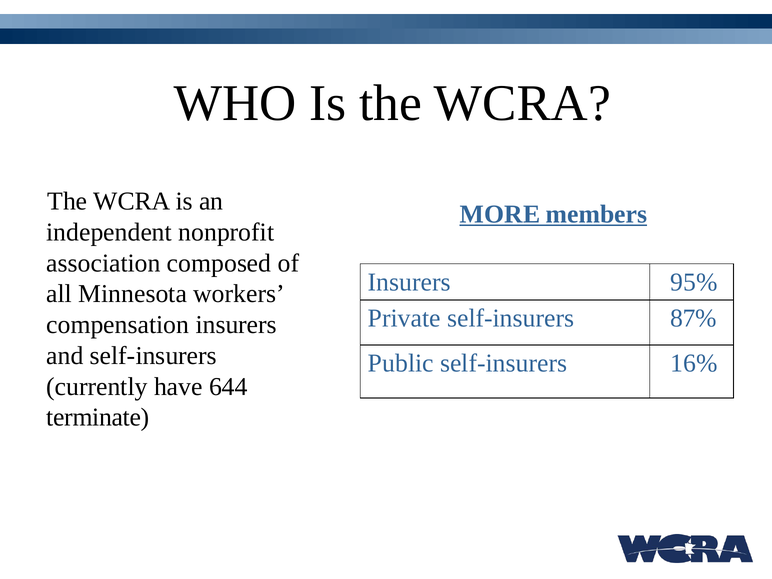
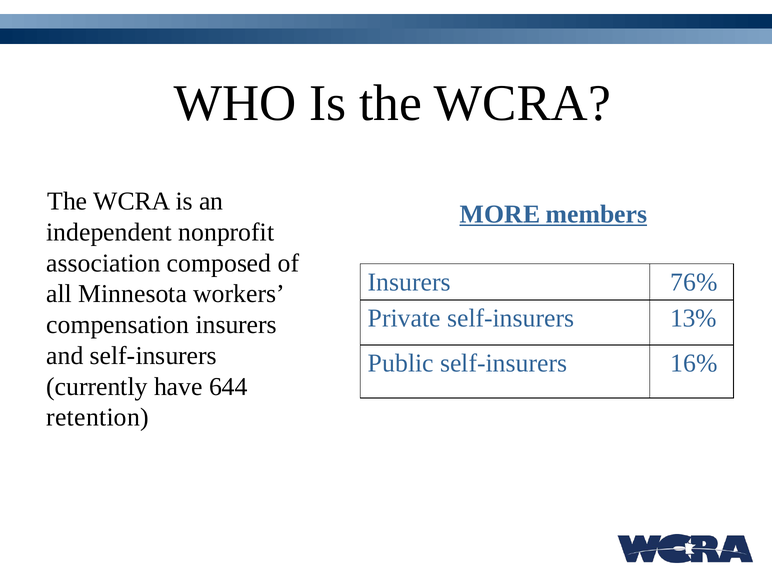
95%: 95% -> 76%
87%: 87% -> 13%
terminate: terminate -> retention
